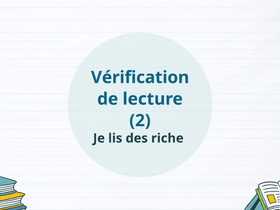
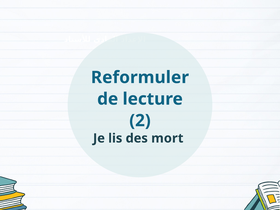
Vérification: Vérification -> Reformuler
riche: riche -> mort
